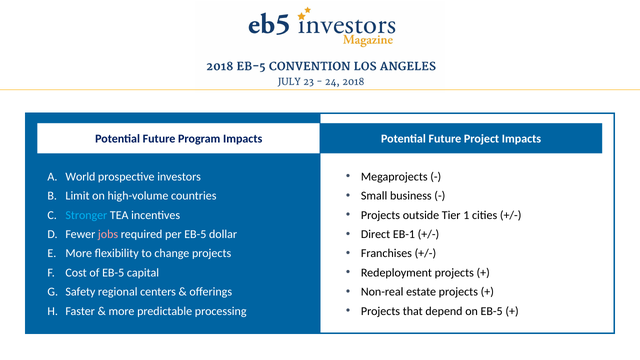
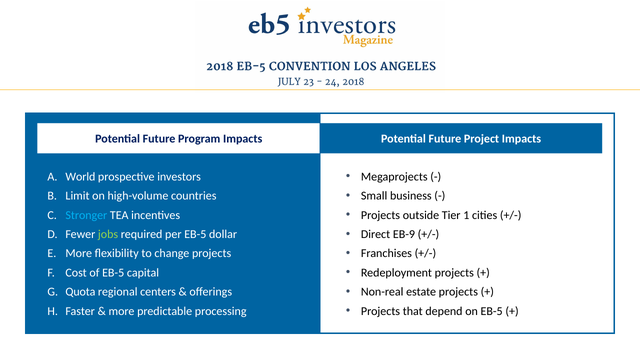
EB-1: EB-1 -> EB-9
jobs colour: pink -> light green
Safety: Safety -> Quota
